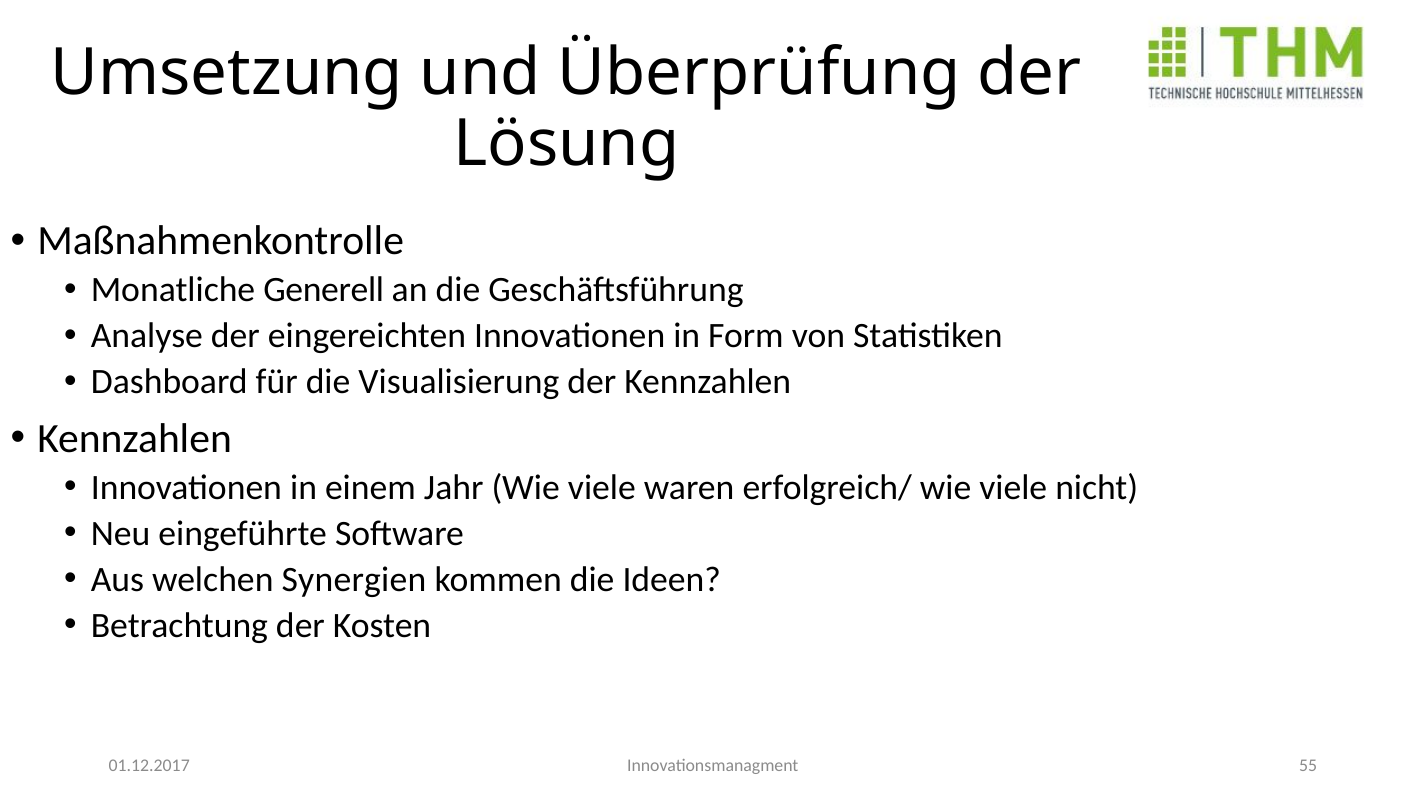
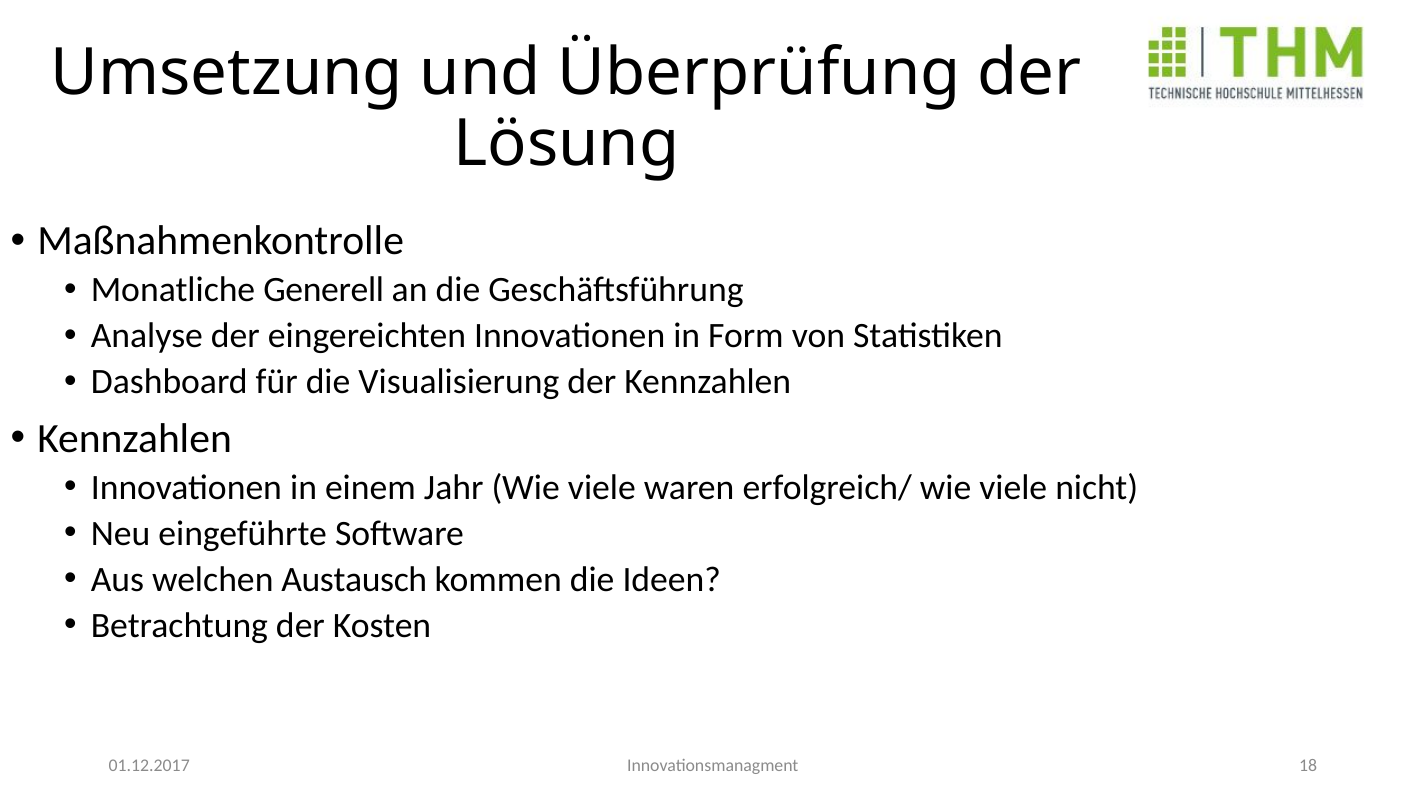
Synergien: Synergien -> Austausch
55: 55 -> 18
